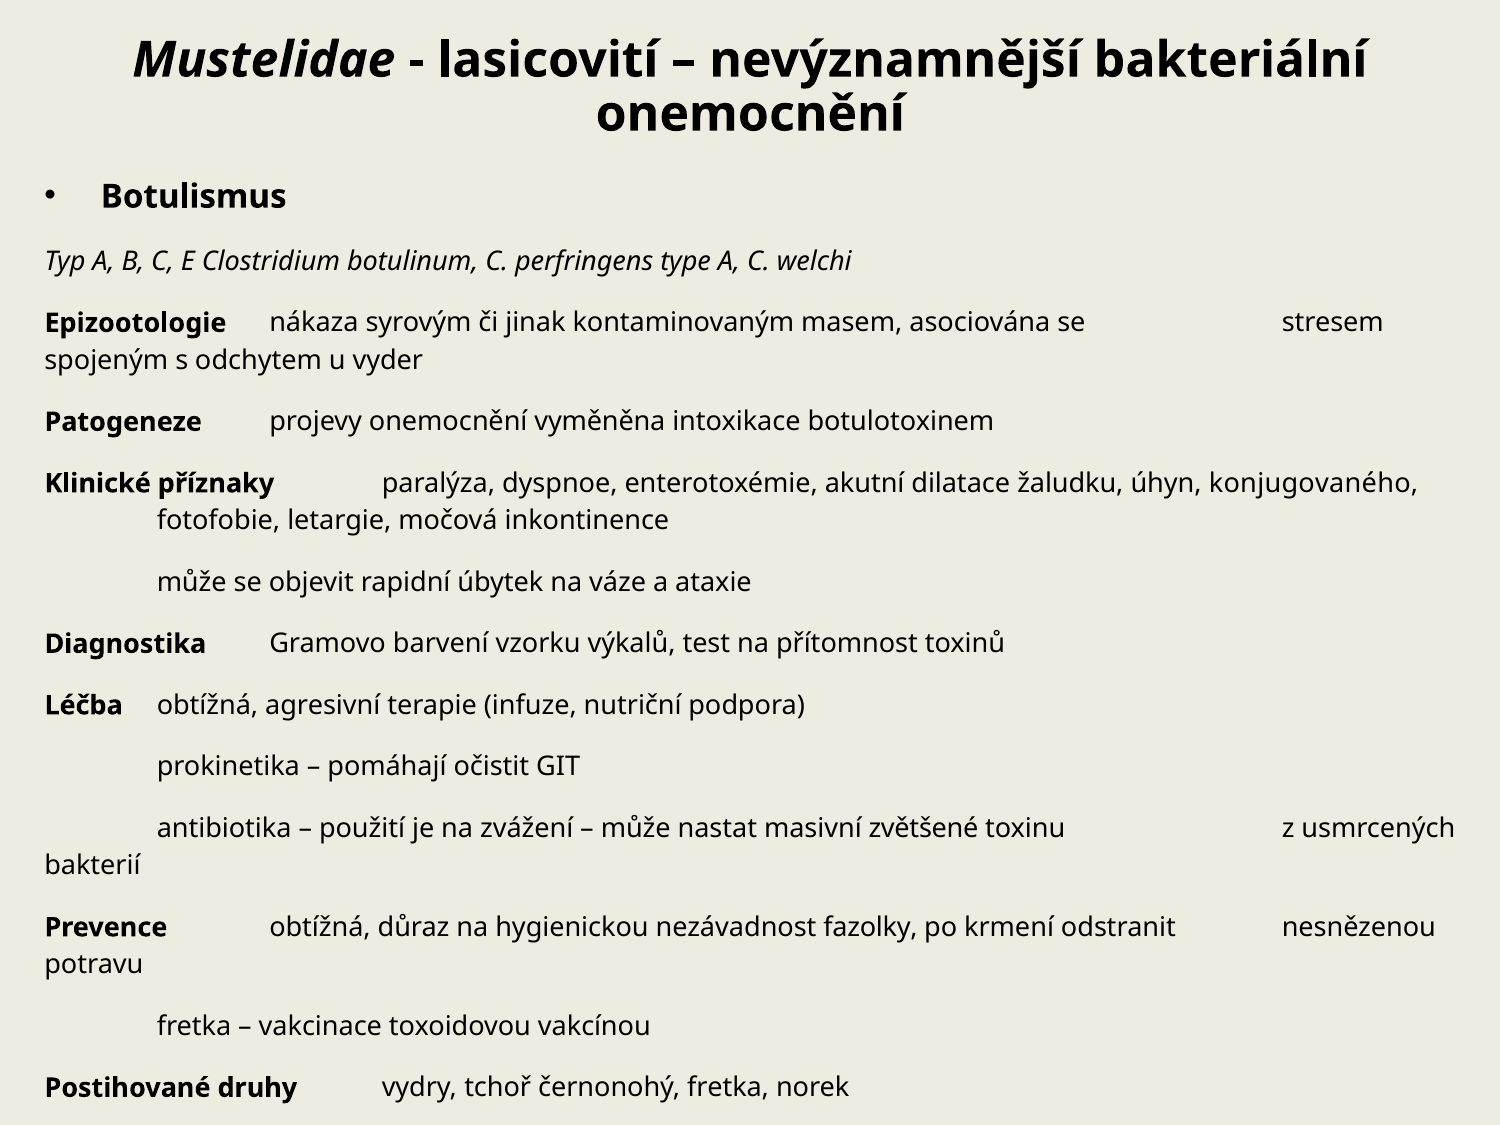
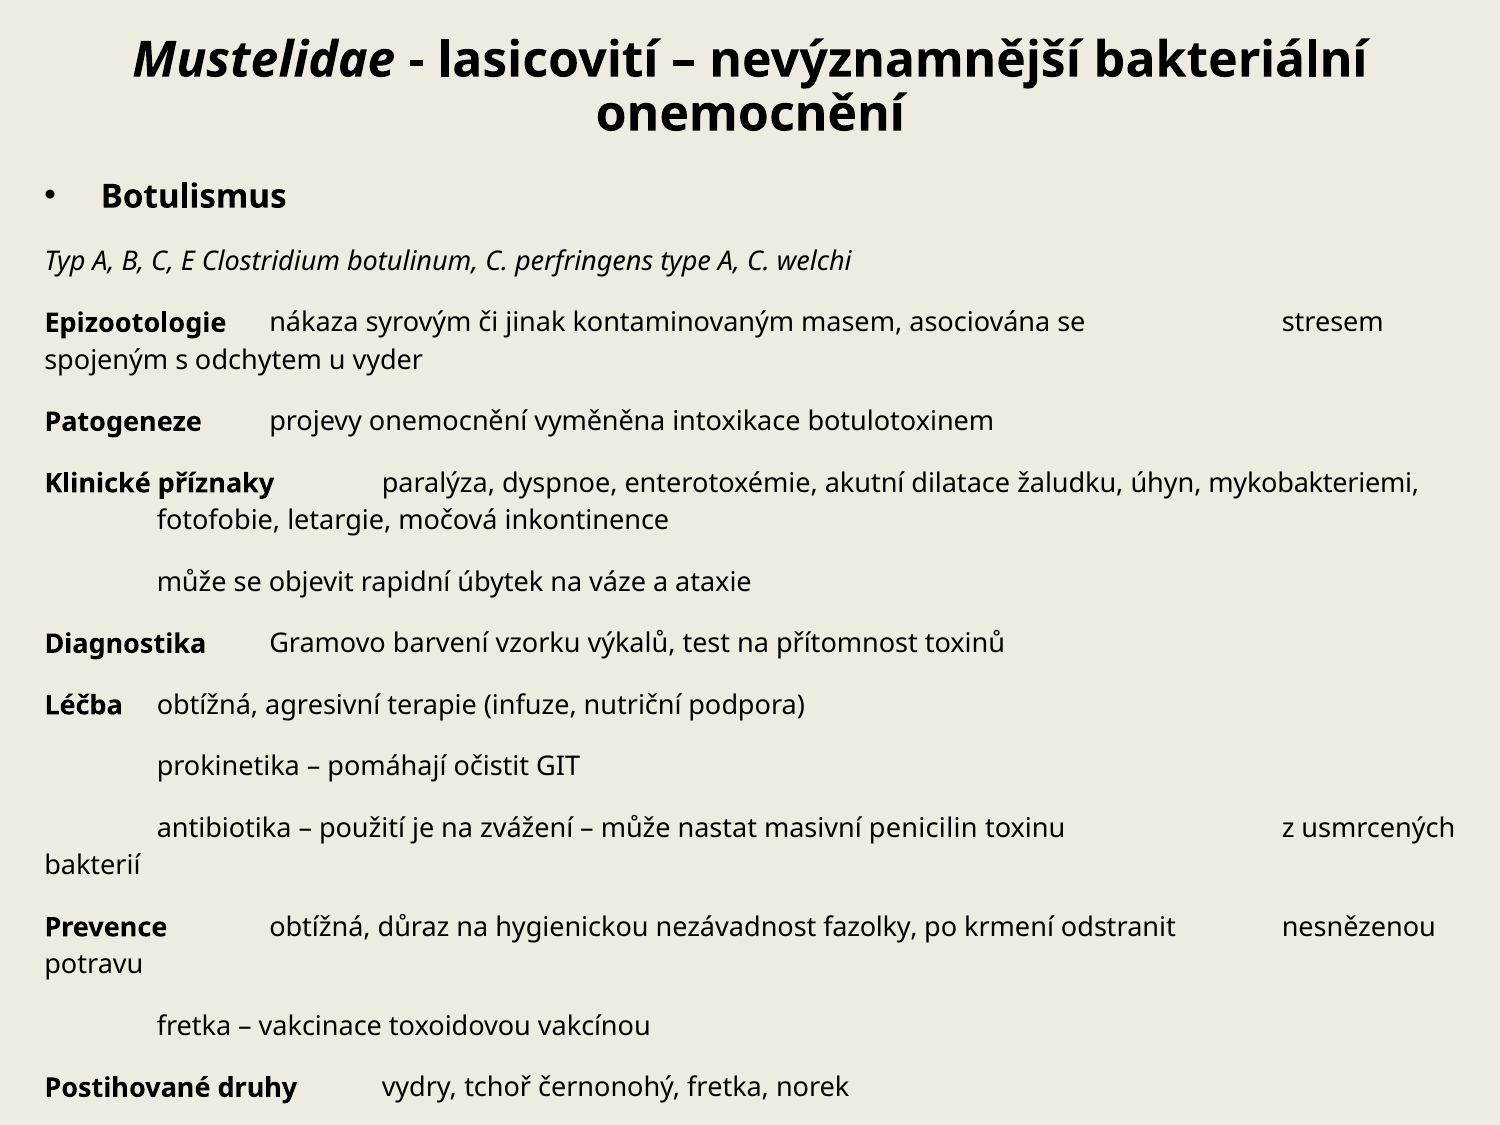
konjugovaného: konjugovaného -> mykobakteriemi
zvětšené: zvětšené -> penicilin
